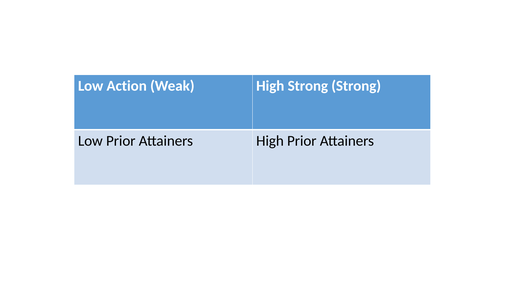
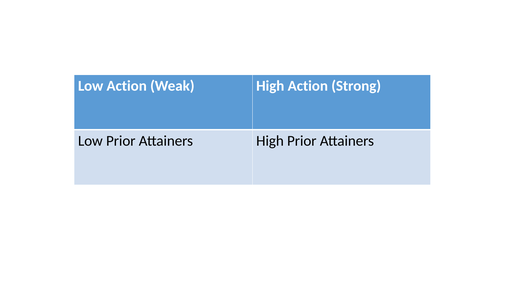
High Strong: Strong -> Action
